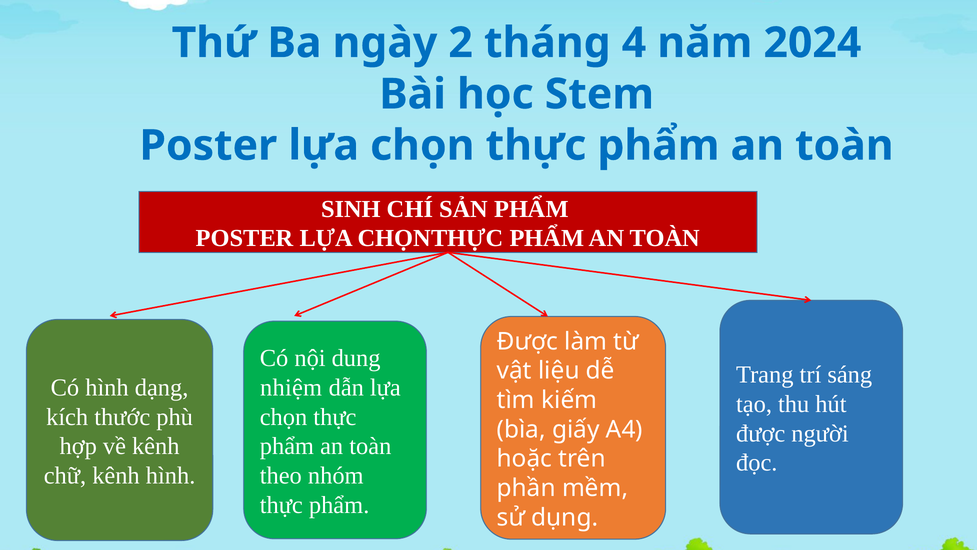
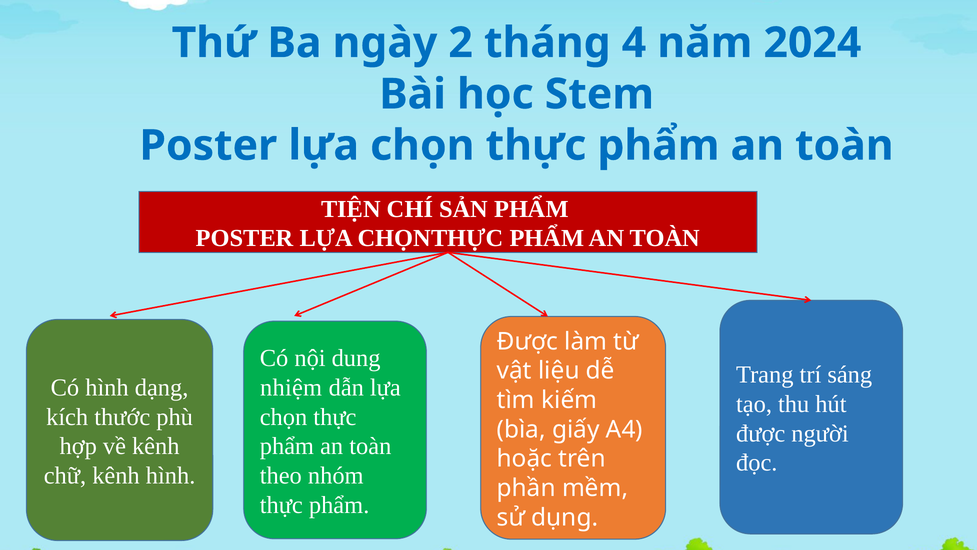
SINH: SINH -> TIỆN
